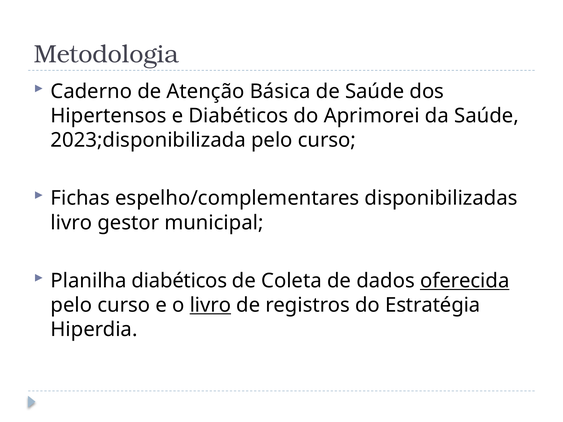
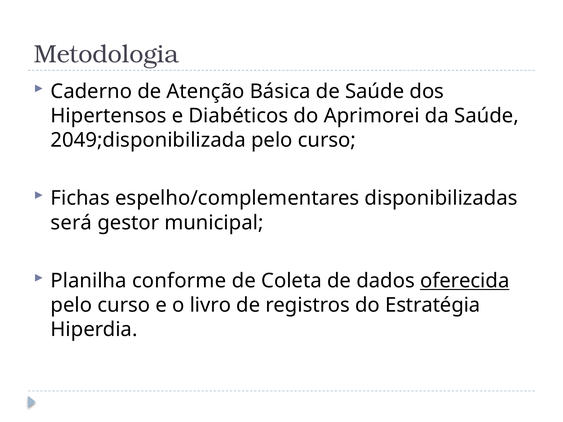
2023;disponibilizada: 2023;disponibilizada -> 2049;disponibilizada
livro at (71, 223): livro -> será
Planilha diabéticos: diabéticos -> conforme
livro at (210, 305) underline: present -> none
